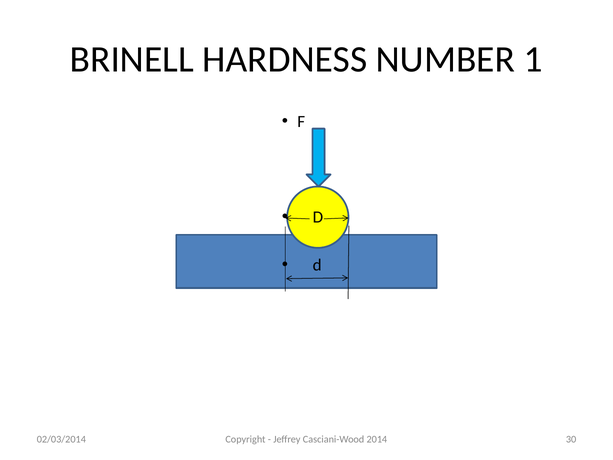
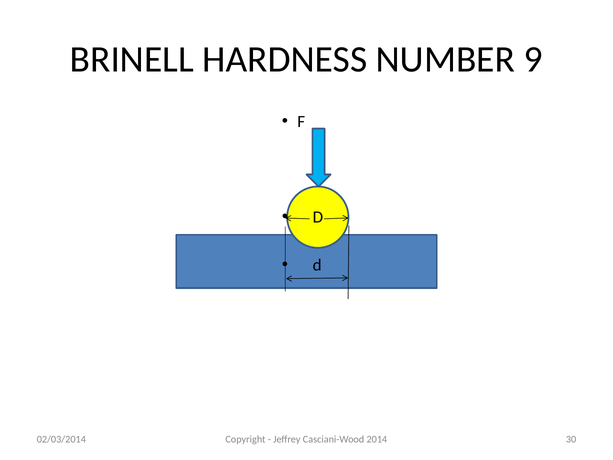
1: 1 -> 9
